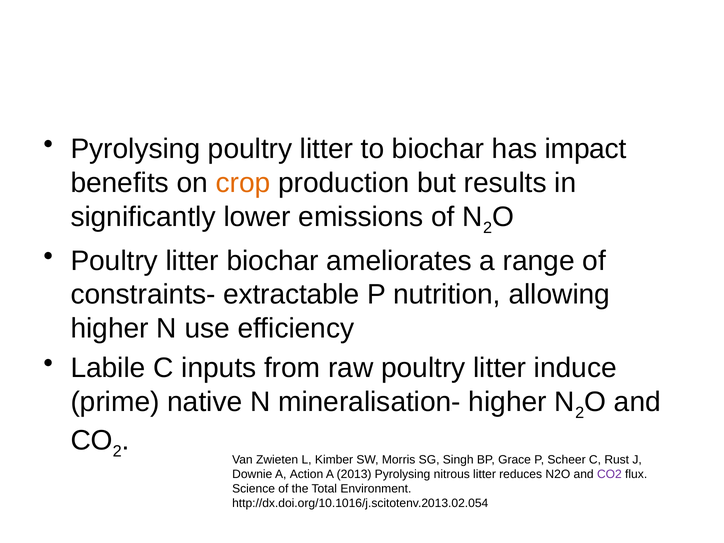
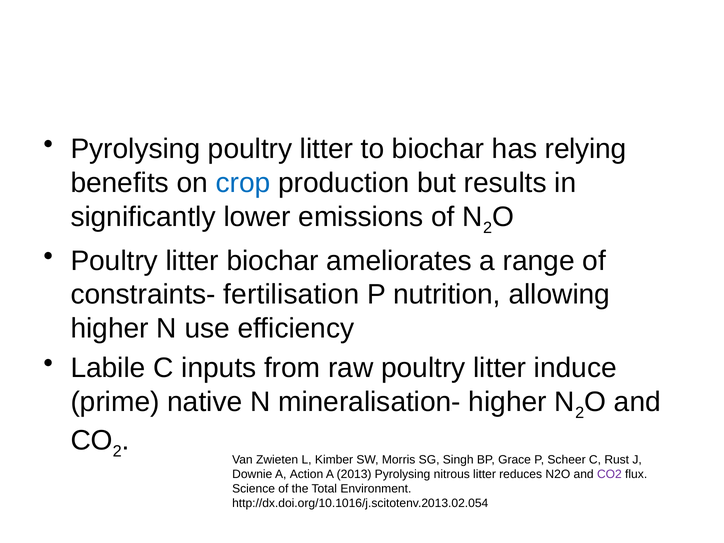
impact: impact -> relying
crop colour: orange -> blue
extractable: extractable -> fertilisation
